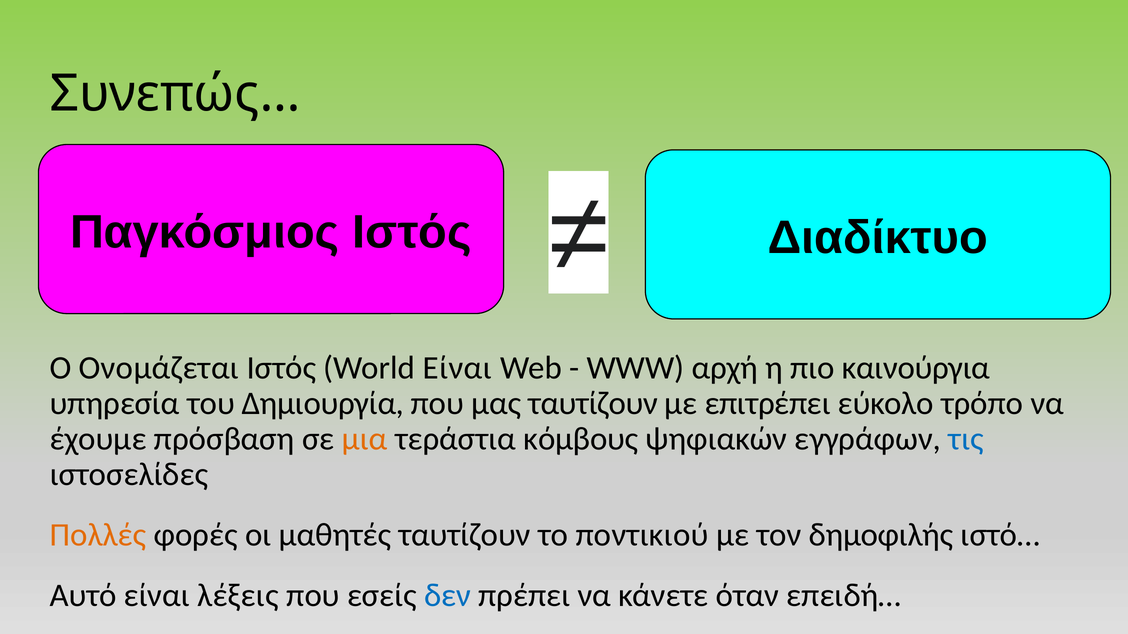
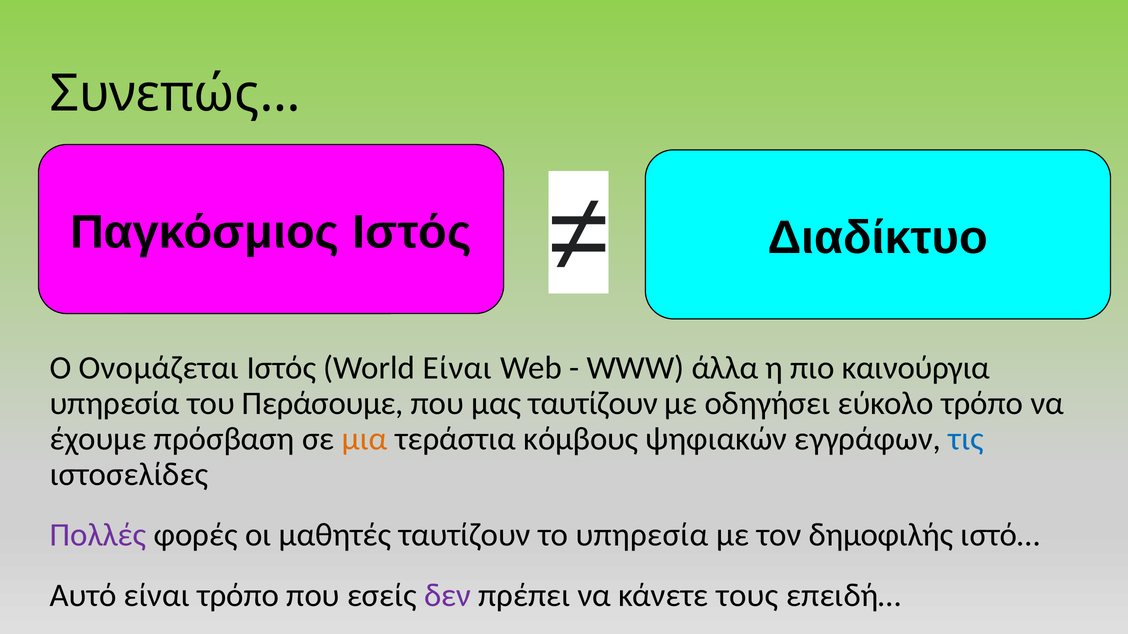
αρχή: αρχή -> άλλα
Δημιουργία: Δημιουργία -> Περάσουμε
επιτρέπει: επιτρέπει -> οδηγήσει
Πολλές colour: orange -> purple
το ποντικιού: ποντικιού -> υπηρεσία
είναι λέξεις: λέξεις -> τρόπο
δεν colour: blue -> purple
όταν: όταν -> τους
